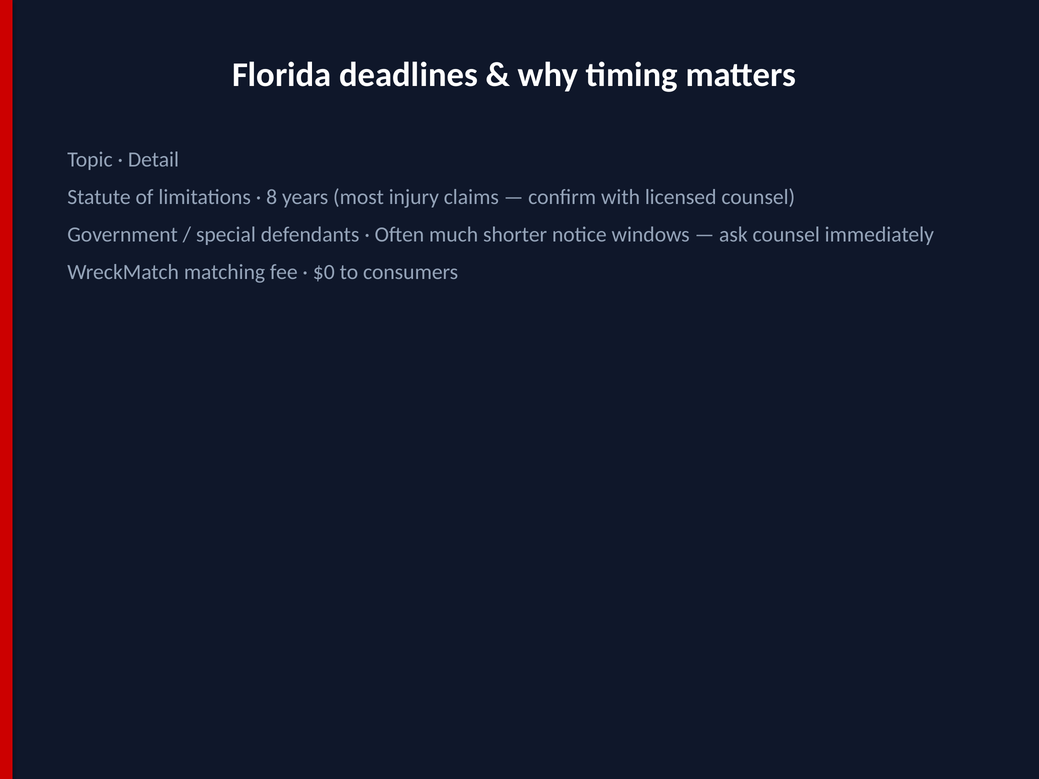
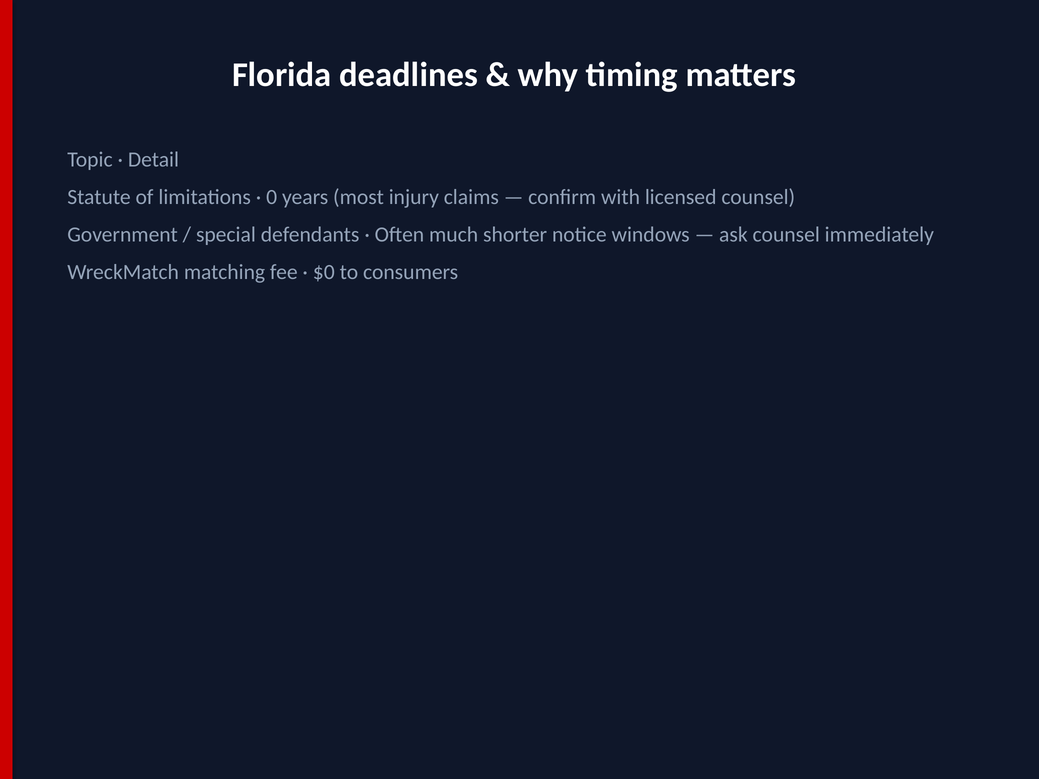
8: 8 -> 0
